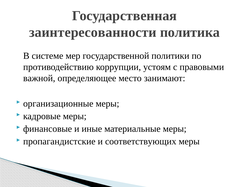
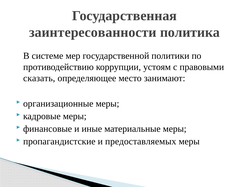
важной: важной -> сказать
соответствующих: соответствующих -> предоставляемых
